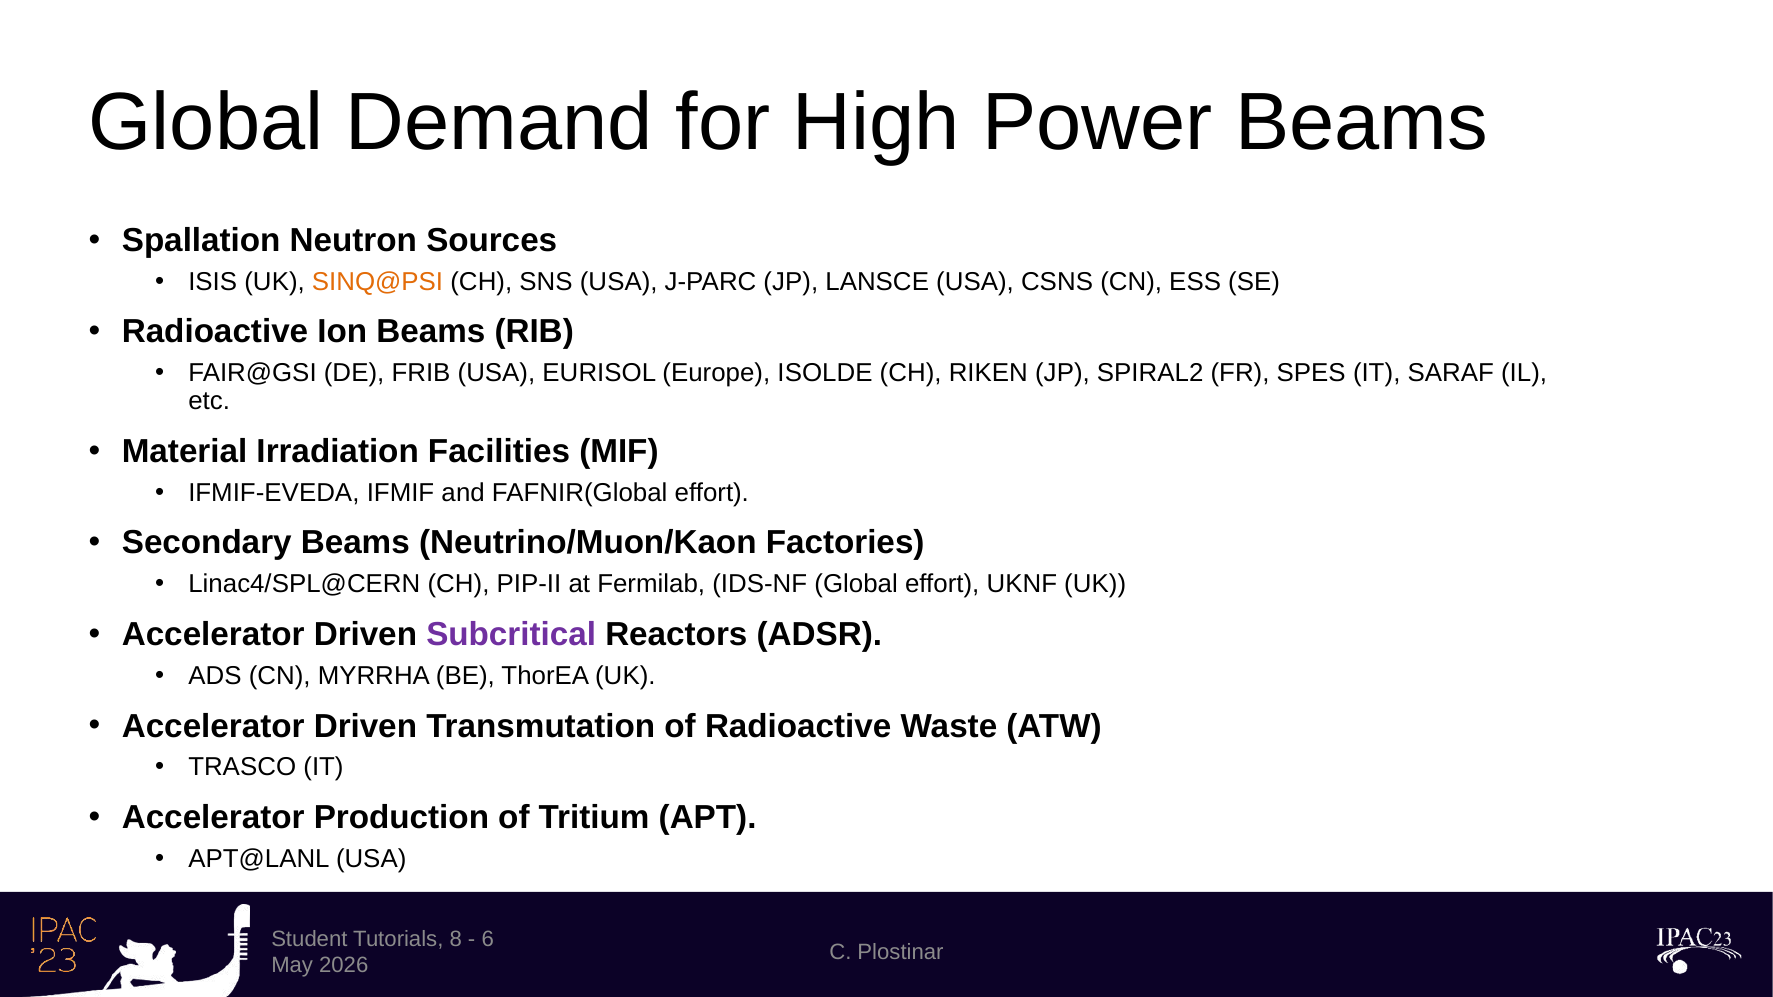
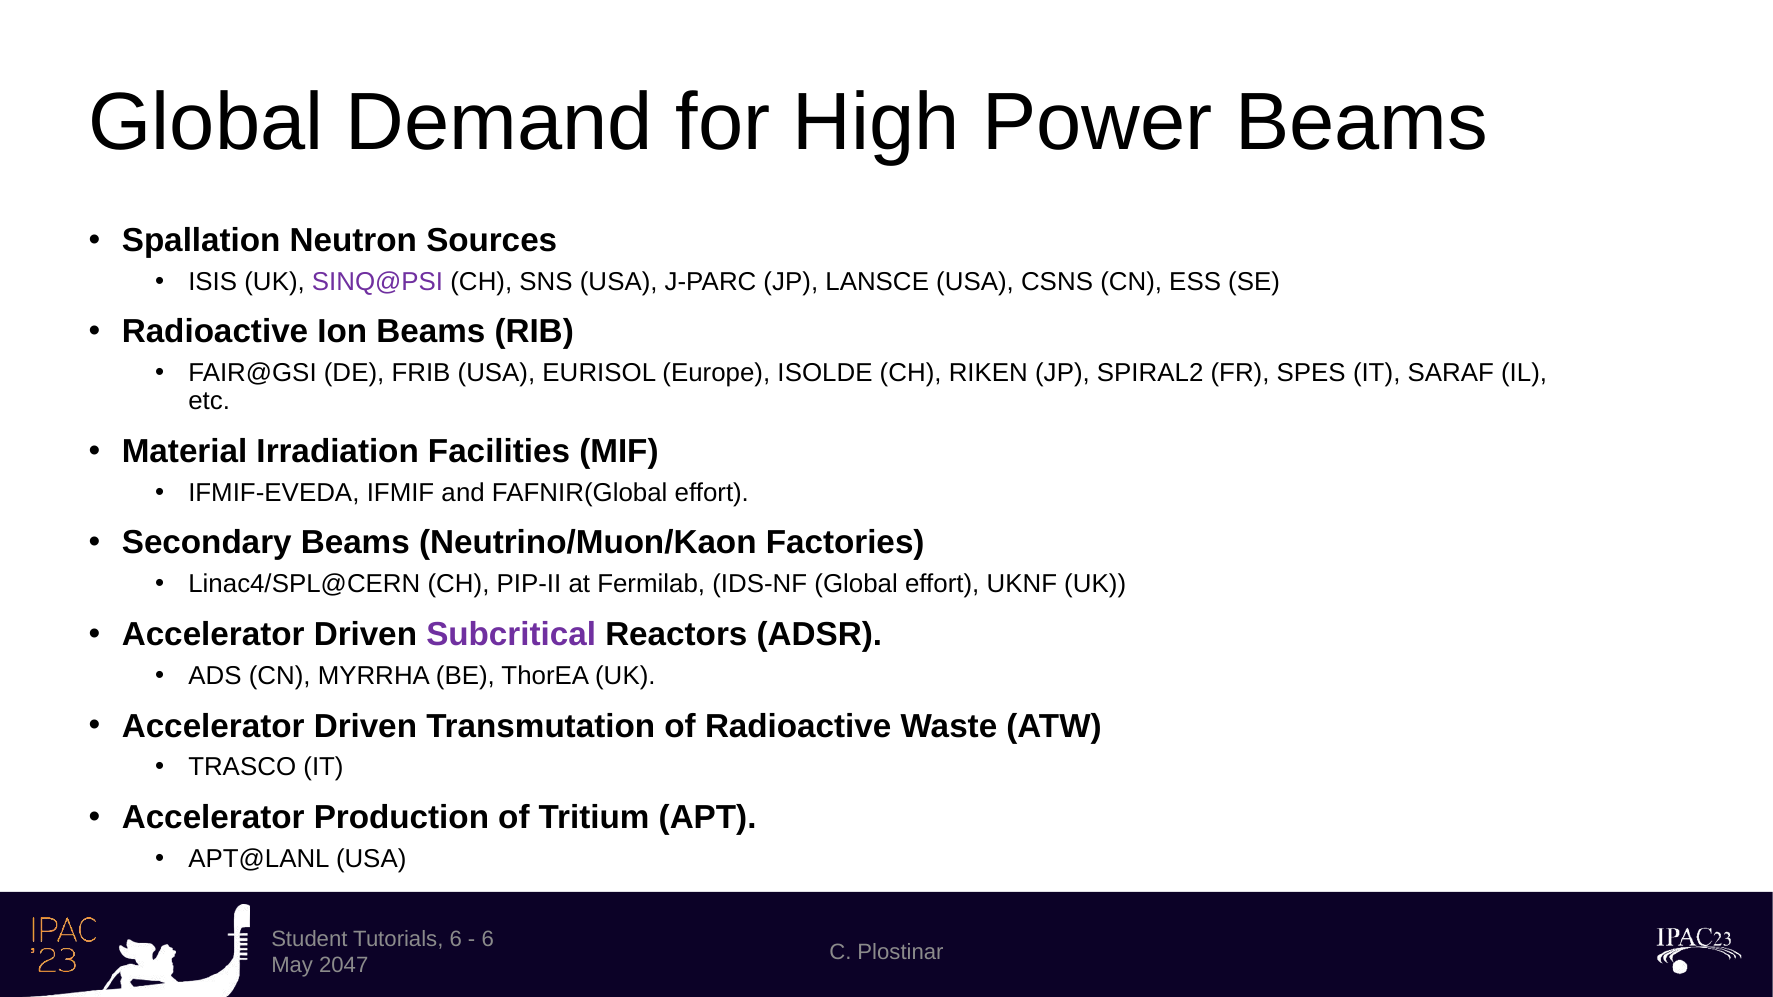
SINQ@PSI colour: orange -> purple
Tutorials 8: 8 -> 6
2026: 2026 -> 2047
